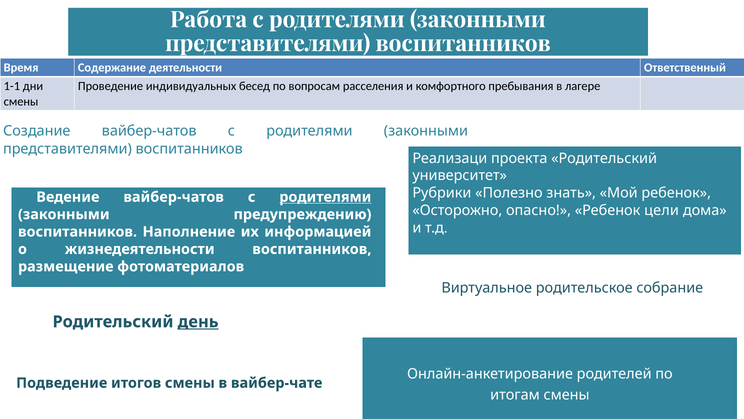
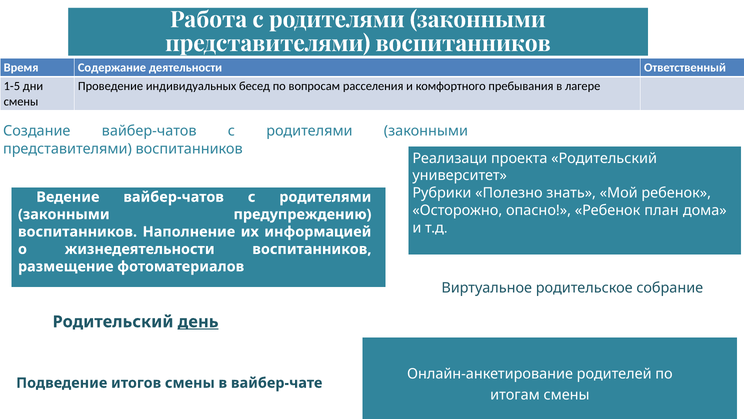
1-1: 1-1 -> 1-5
родителями at (325, 197) underline: present -> none
цели: цели -> план
